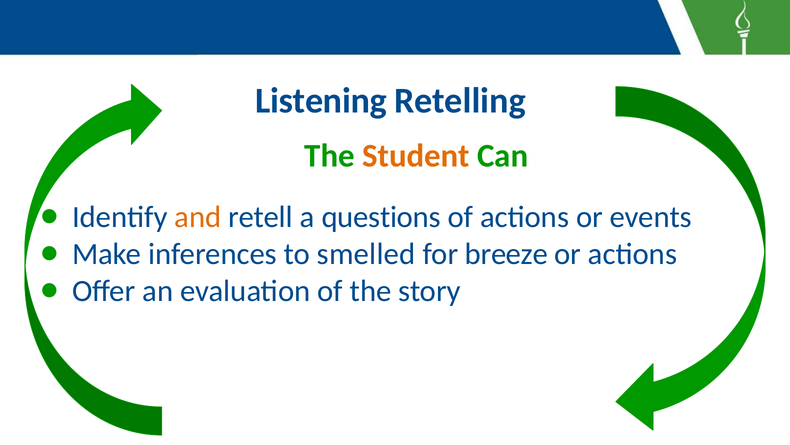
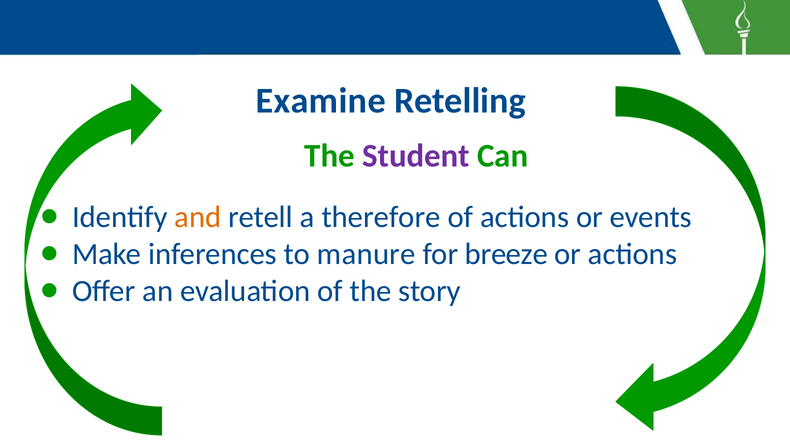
Listening: Listening -> Examine
Student colour: orange -> purple
questions: questions -> therefore
smelled: smelled -> manure
